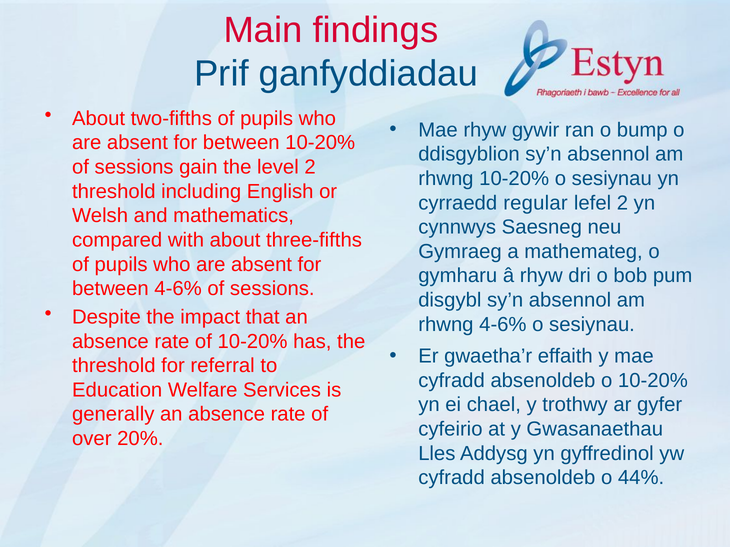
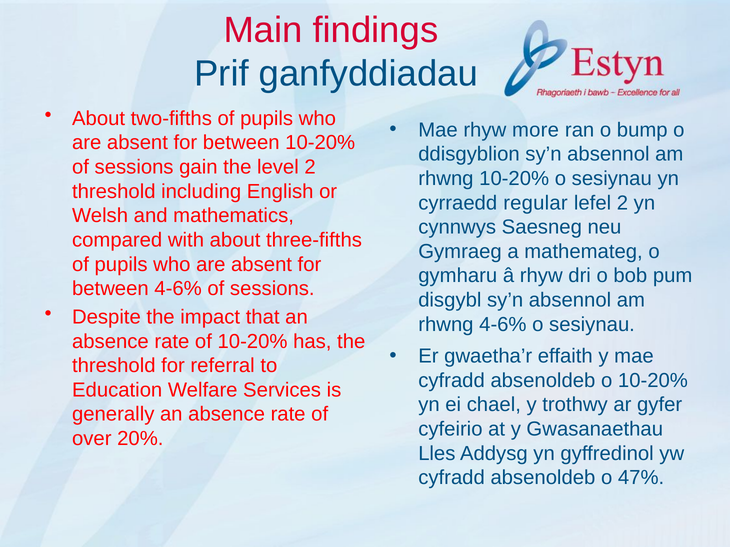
gywir: gywir -> more
44%: 44% -> 47%
